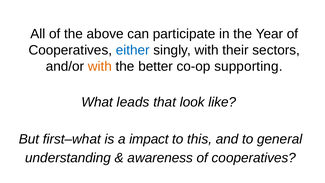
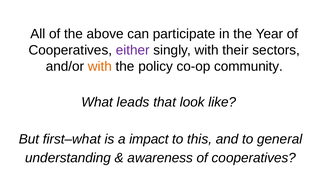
either colour: blue -> purple
better: better -> policy
supporting: supporting -> community
